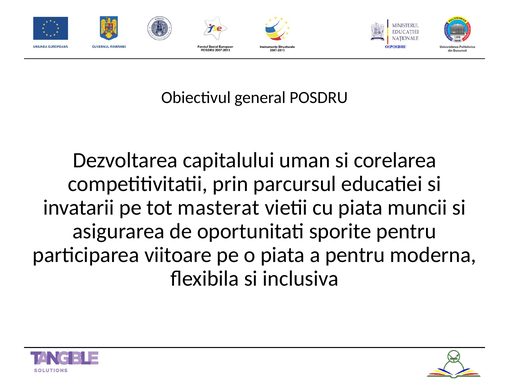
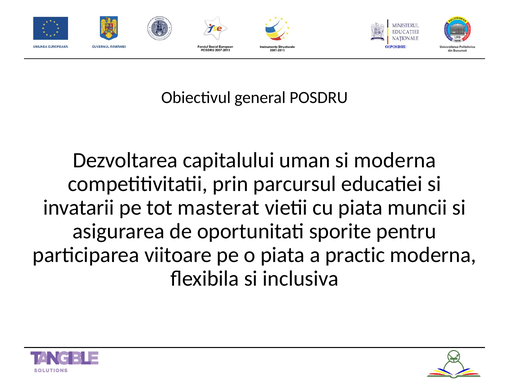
si corelarea: corelarea -> moderna
a pentru: pentru -> practic
